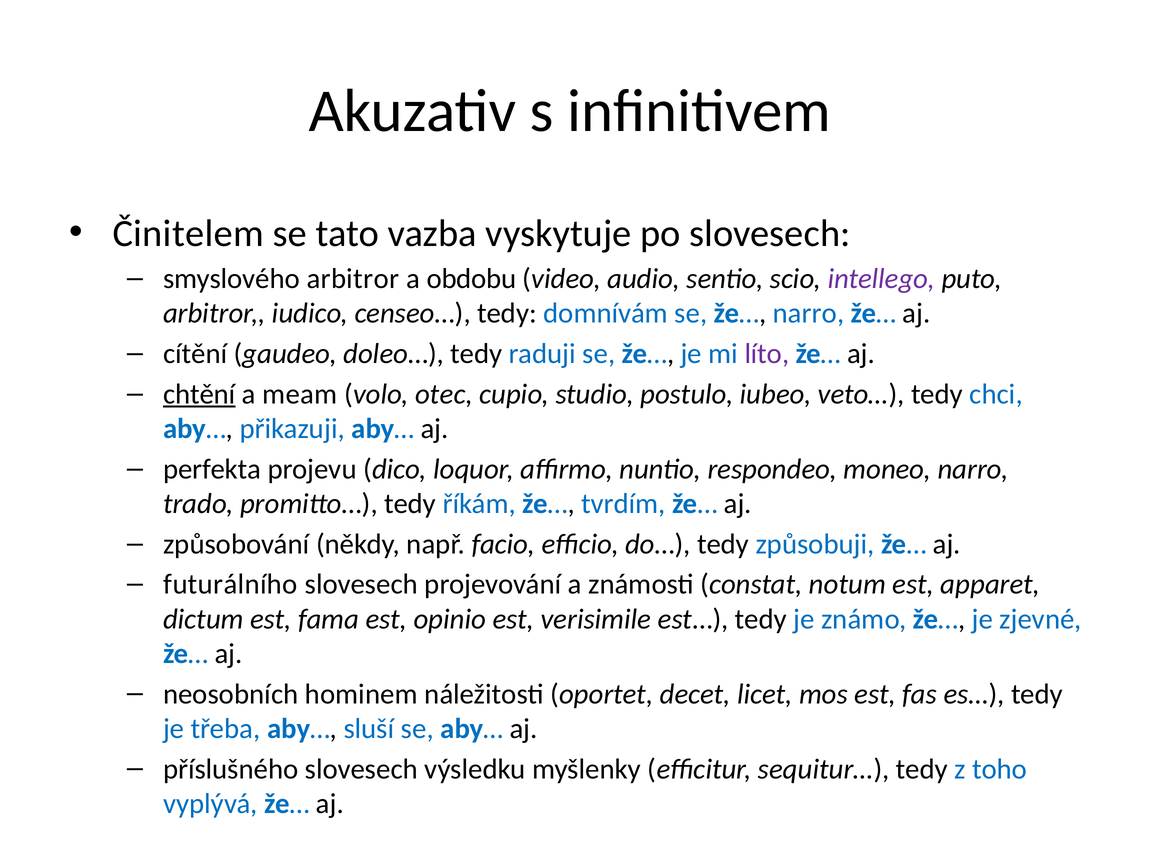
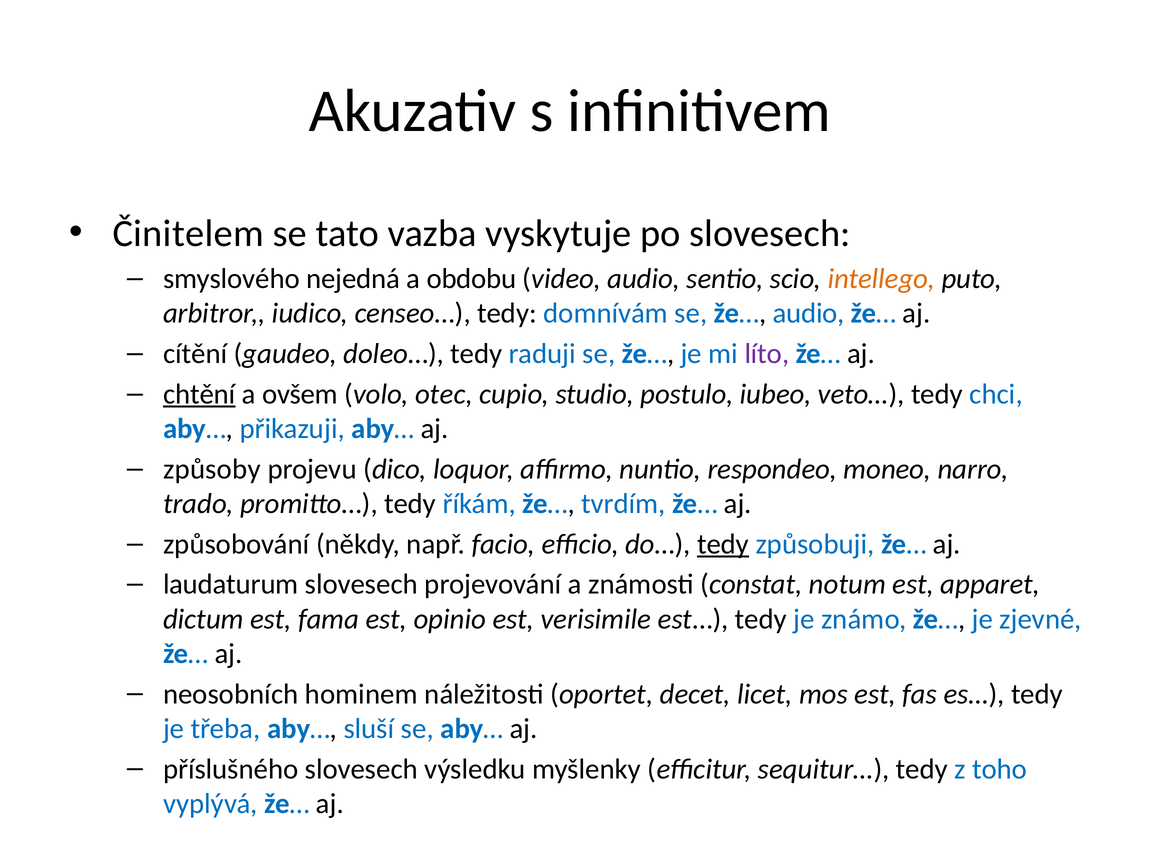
smyslového arbitror: arbitror -> nejedná
intellego colour: purple -> orange
že… narro: narro -> audio
meam: meam -> ovšem
perfekta: perfekta -> způsoby
tedy at (723, 544) underline: none -> present
futurálního: futurálního -> laudaturum
